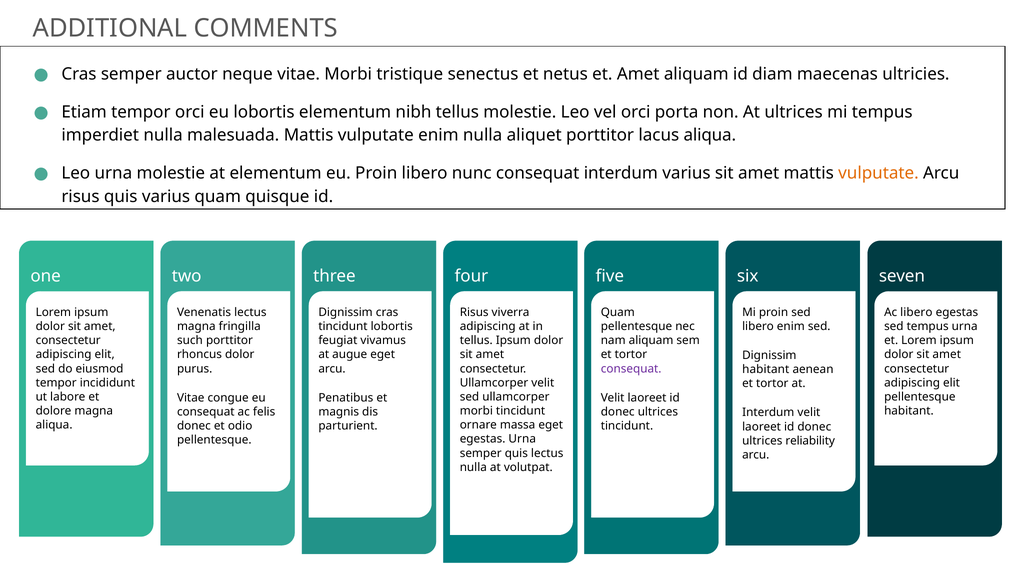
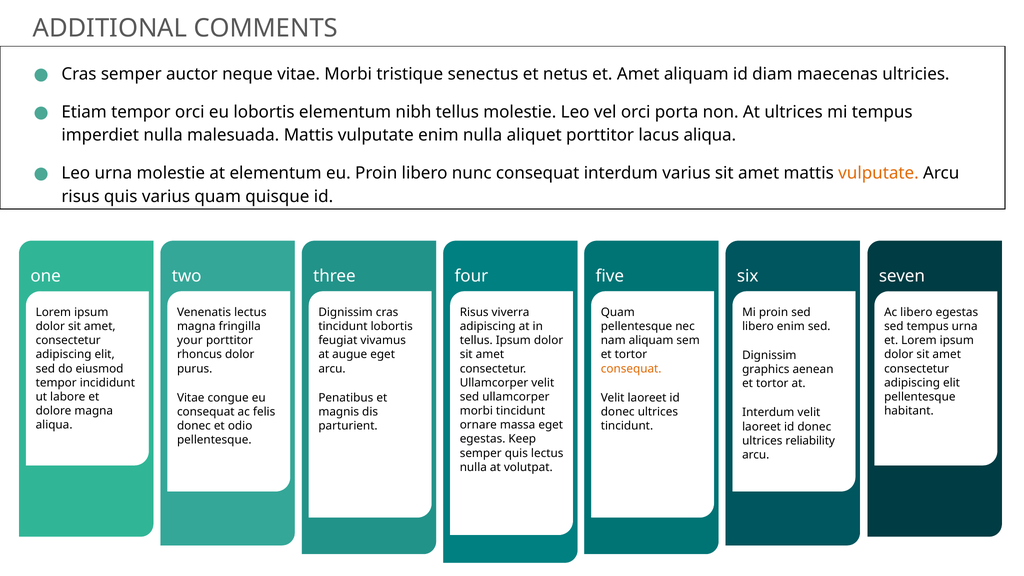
such: such -> your
consequat at (631, 369) colour: purple -> orange
habitant at (766, 369): habitant -> graphics
egestas Urna: Urna -> Keep
